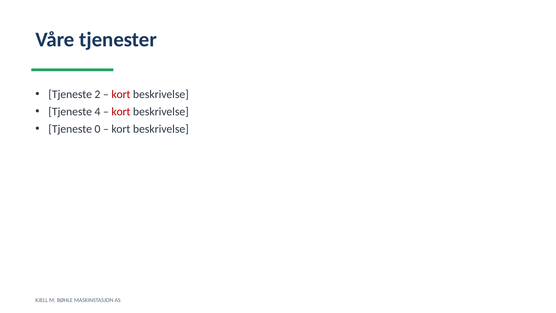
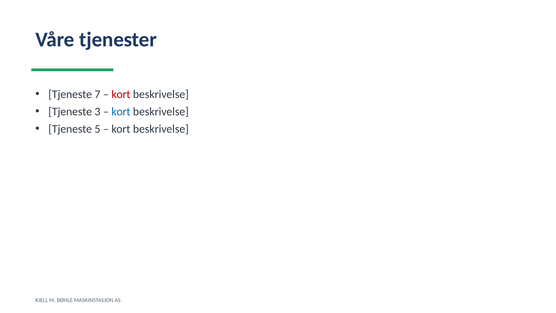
2: 2 -> 7
4: 4 -> 3
kort at (121, 112) colour: red -> blue
0: 0 -> 5
